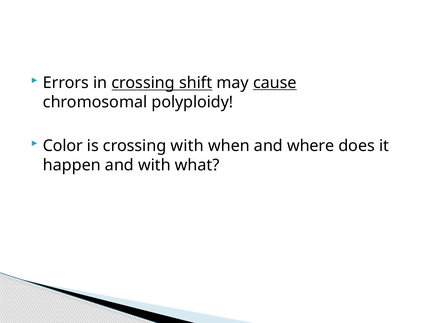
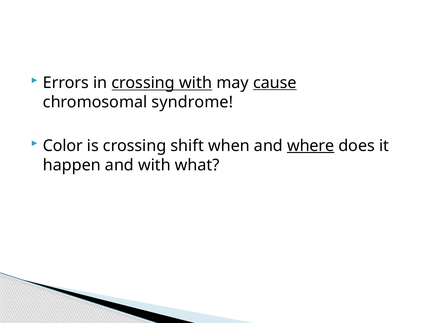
crossing shift: shift -> with
polyploidy: polyploidy -> syndrome
crossing with: with -> shift
where underline: none -> present
